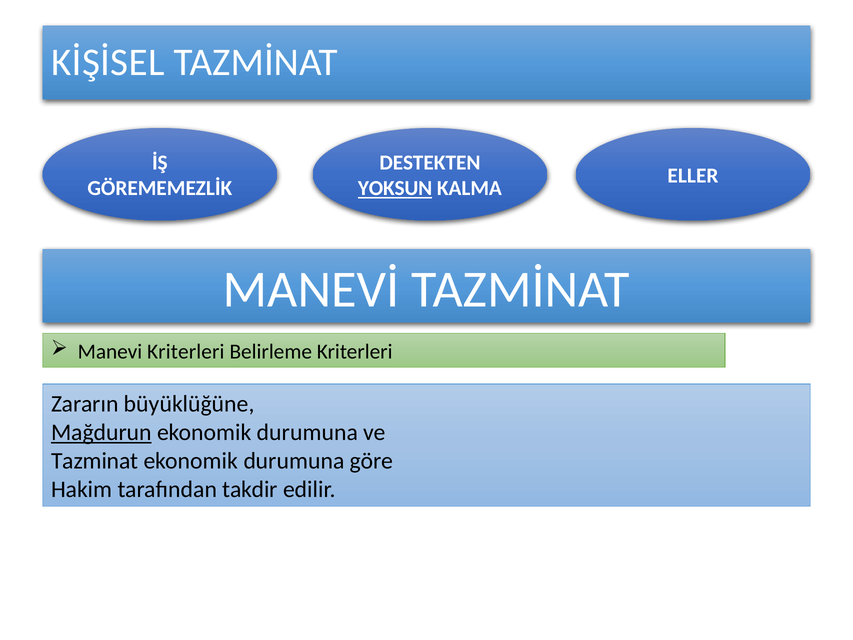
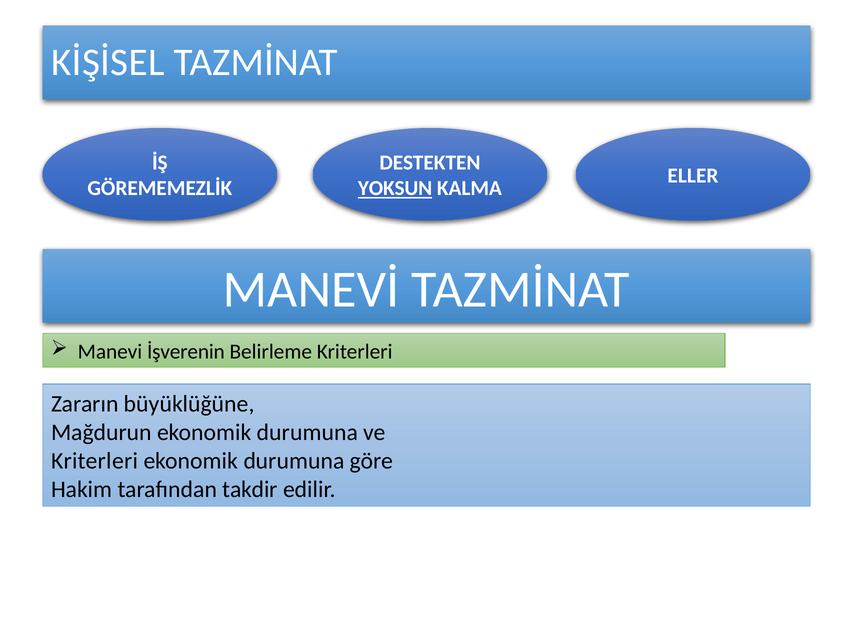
Manevi Kriterleri: Kriterleri -> İşverenin
Mağdurun underline: present -> none
Tazminat at (95, 461): Tazminat -> Kriterleri
